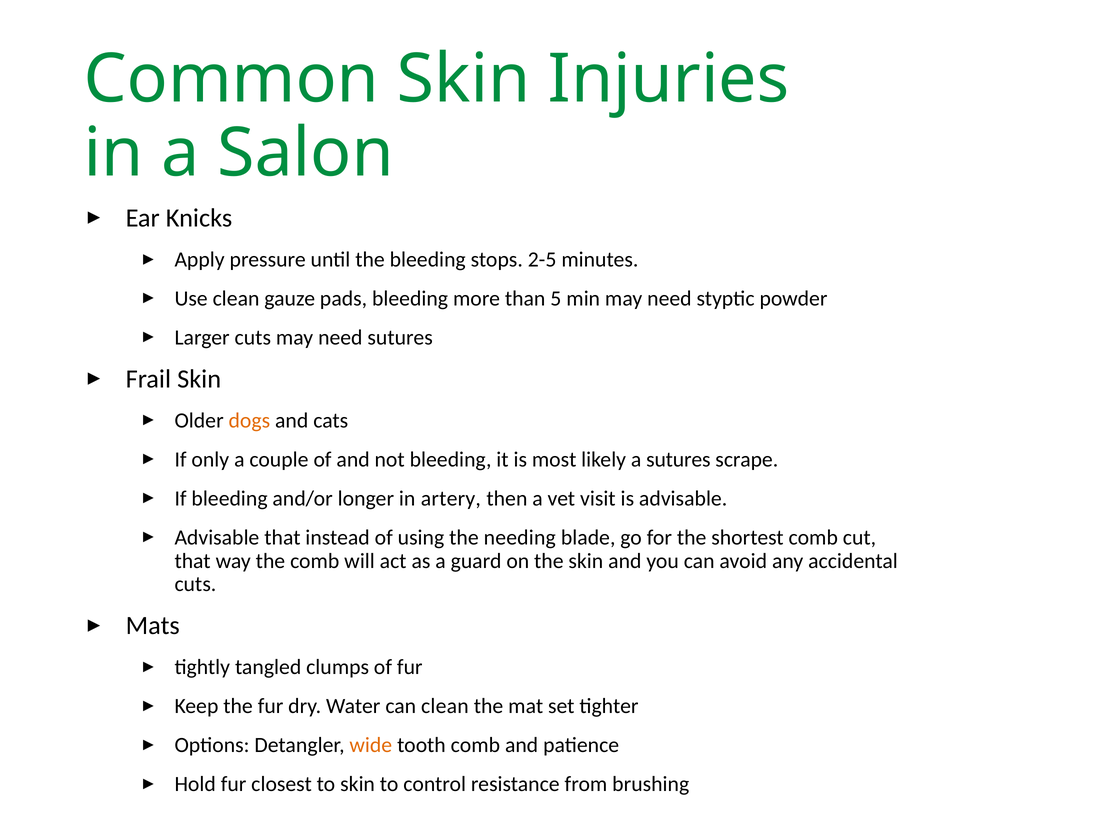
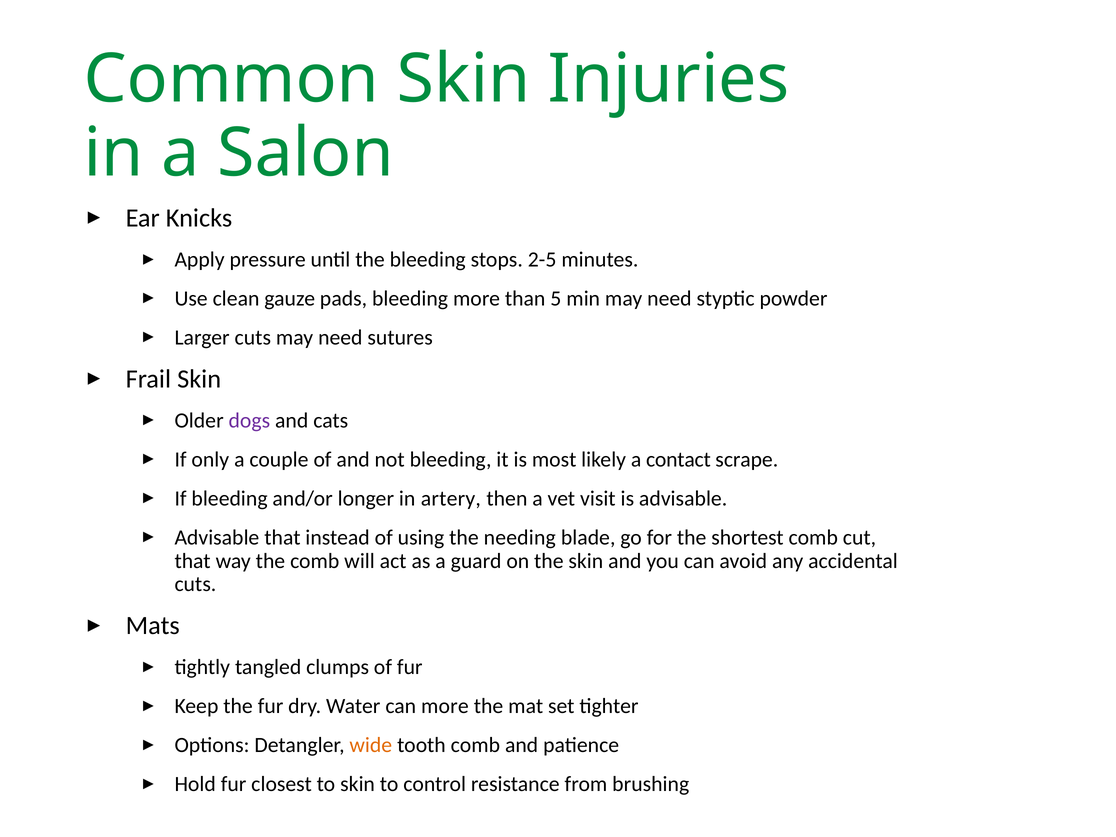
dogs colour: orange -> purple
a sutures: sutures -> contact
can clean: clean -> more
